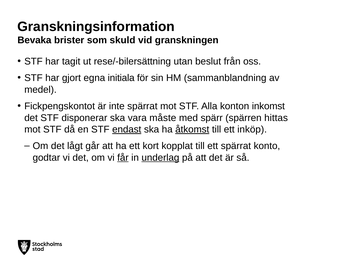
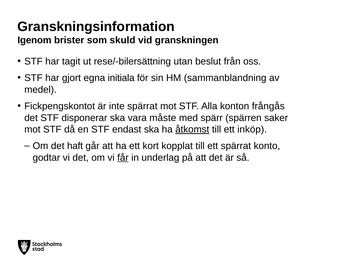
Bevaka: Bevaka -> Igenom
inkomst: inkomst -> frångås
hittas: hittas -> saker
endast underline: present -> none
lågt: lågt -> haft
underlag underline: present -> none
